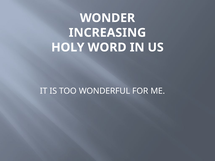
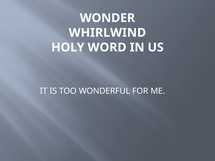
INCREASING: INCREASING -> WHIRLWIND
